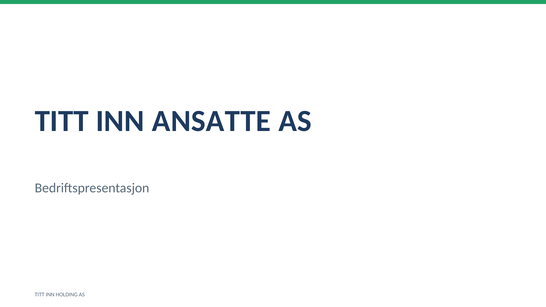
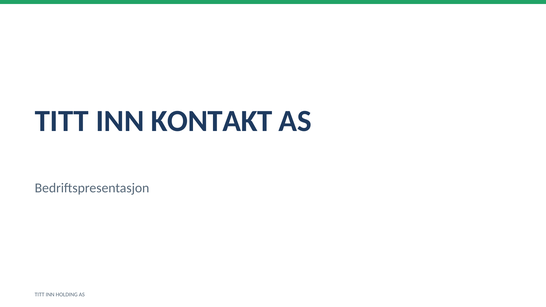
ANSATTE: ANSATTE -> KONTAKT
